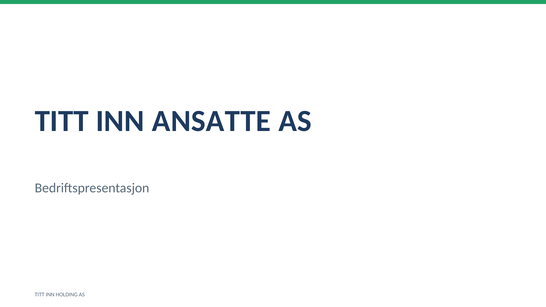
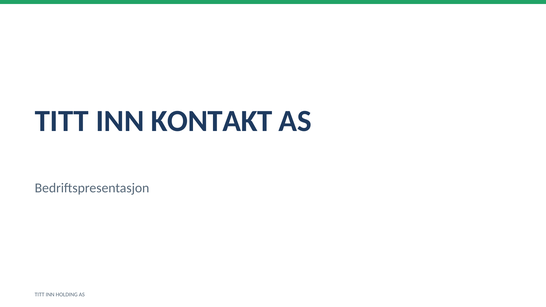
ANSATTE: ANSATTE -> KONTAKT
